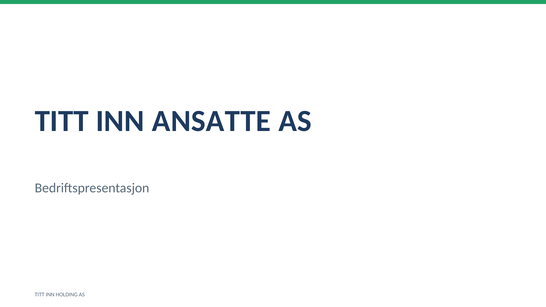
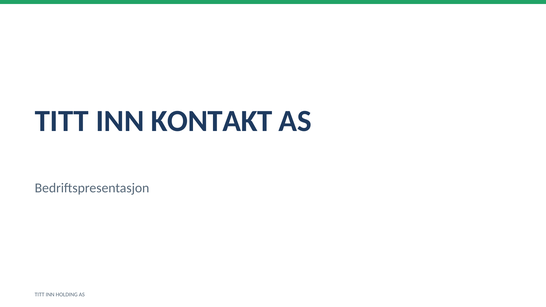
ANSATTE: ANSATTE -> KONTAKT
